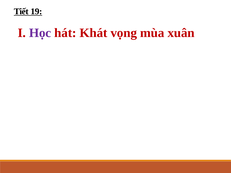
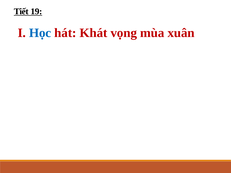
Học colour: purple -> blue
